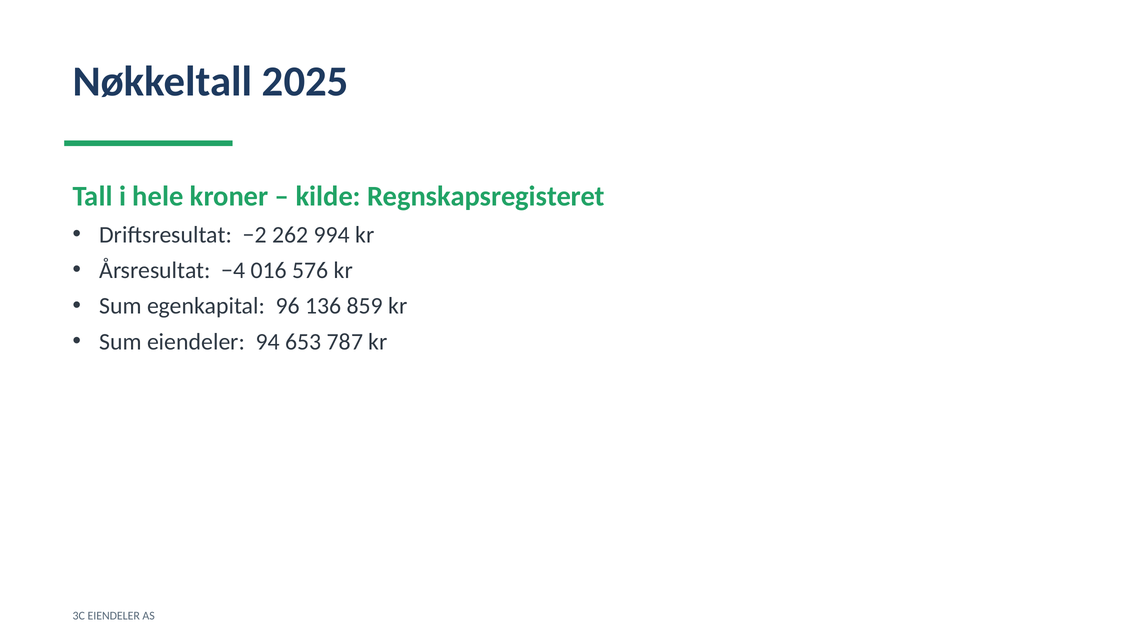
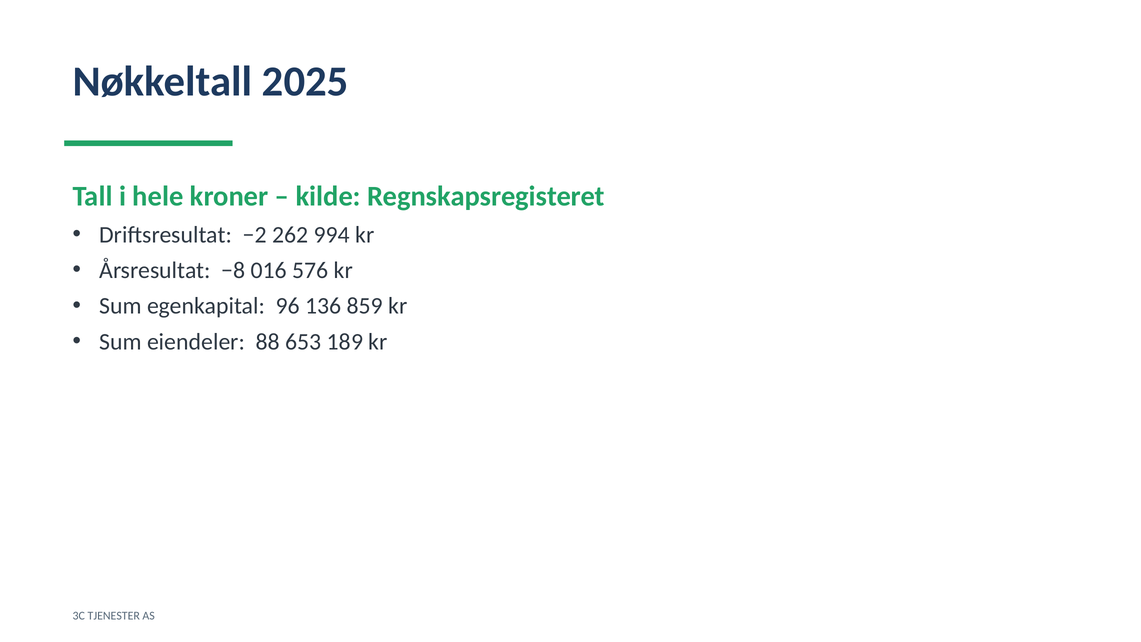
−4: −4 -> −8
94: 94 -> 88
787: 787 -> 189
3C EIENDELER: EIENDELER -> TJENESTER
